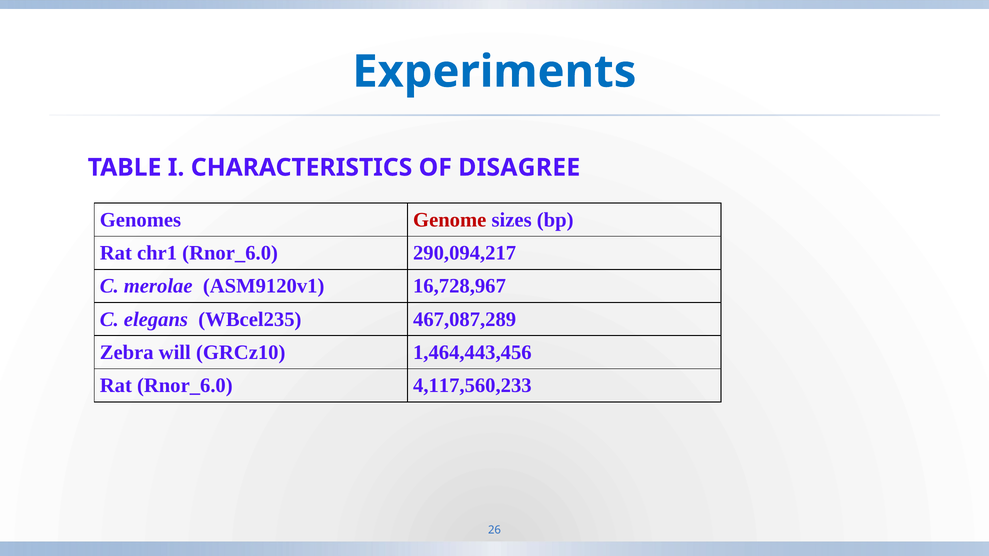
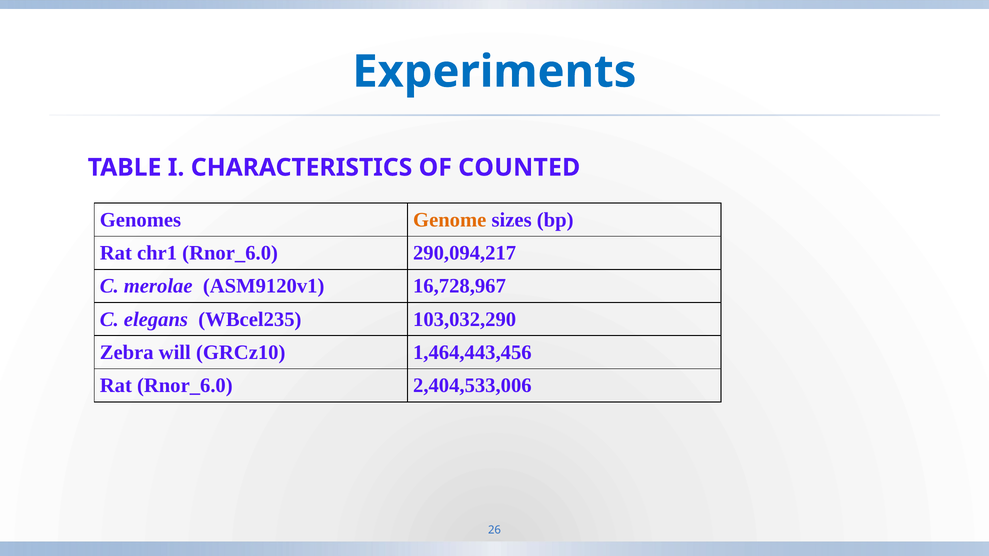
DISAGREE: DISAGREE -> COUNTED
Genome colour: red -> orange
467,087,289: 467,087,289 -> 103,032,290
4,117,560,233: 4,117,560,233 -> 2,404,533,006
